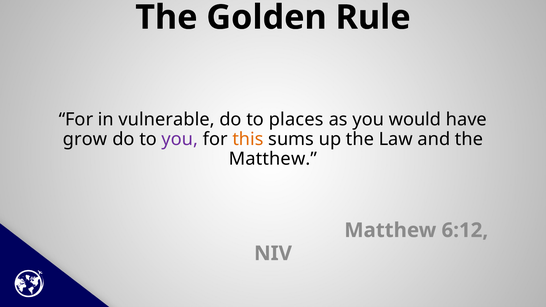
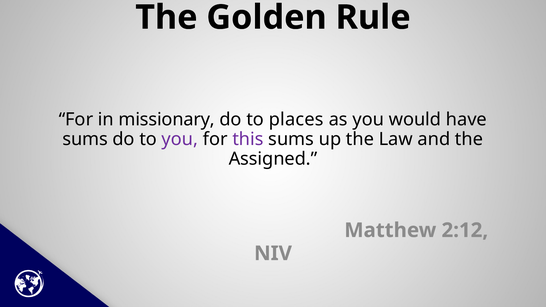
vulnerable: vulnerable -> missionary
grow at (85, 139): grow -> sums
this colour: orange -> purple
Matthew at (273, 159): Matthew -> Assigned
6:12: 6:12 -> 2:12
